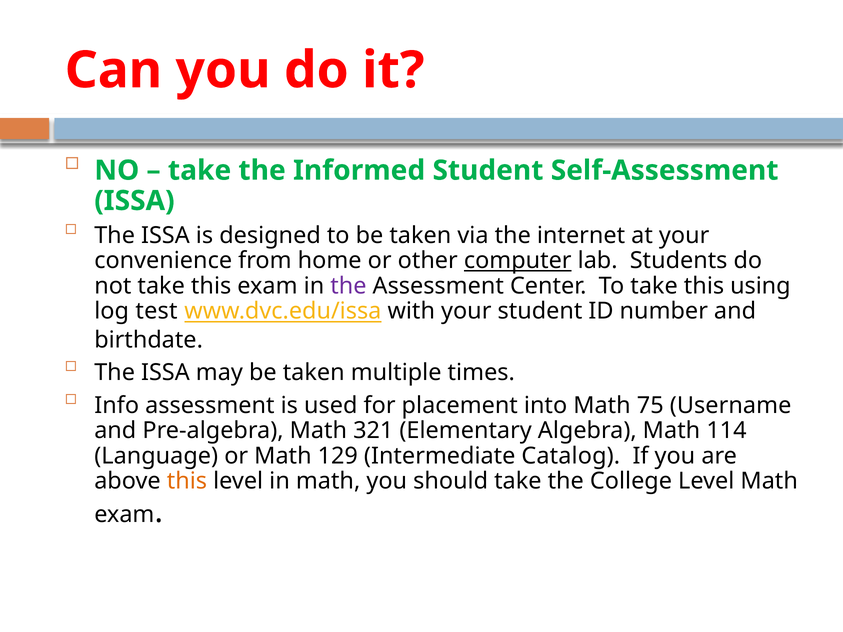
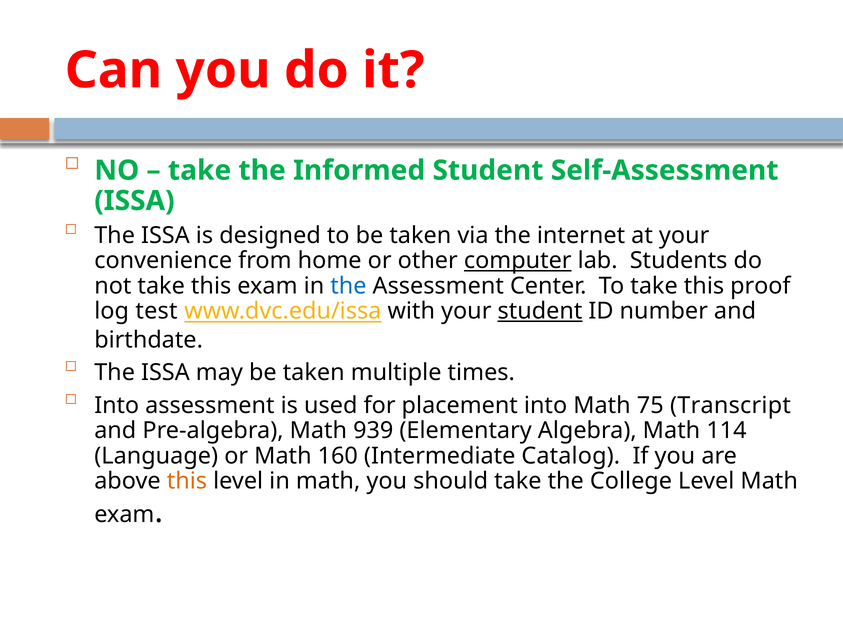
the at (348, 286) colour: purple -> blue
using: using -> proof
student at (540, 311) underline: none -> present
Info at (117, 405): Info -> Into
Username: Username -> Transcript
321: 321 -> 939
129: 129 -> 160
